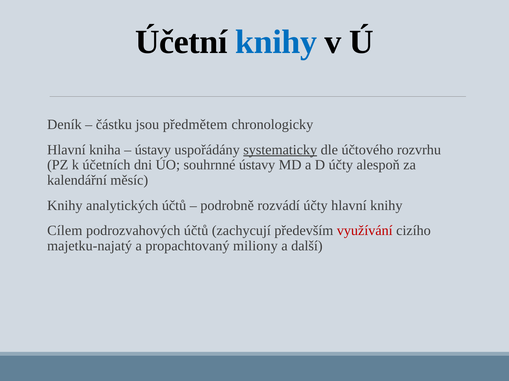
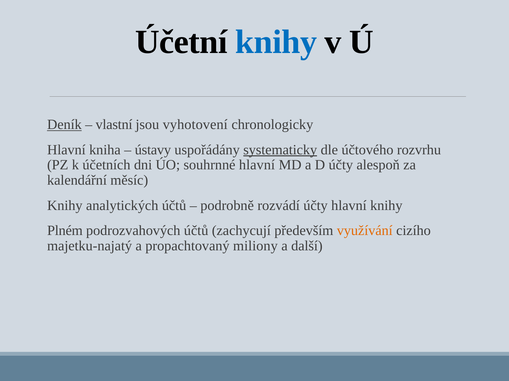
Deník underline: none -> present
částku: částku -> vlastní
předmětem: předmětem -> vyhotovení
souhrnné ústavy: ústavy -> hlavní
Cílem: Cílem -> Plném
využívání colour: red -> orange
